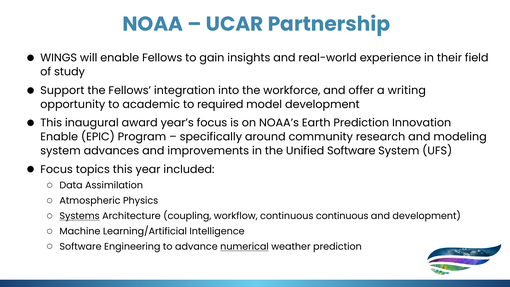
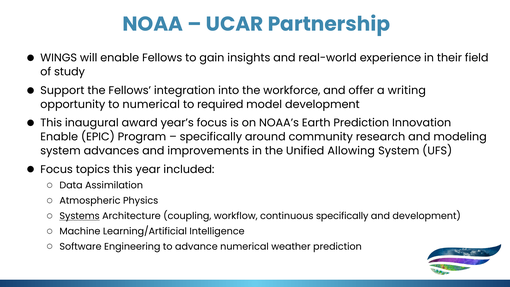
to academic: academic -> numerical
Unified Software: Software -> Allowing
continuous continuous: continuous -> specifically
numerical at (244, 247) underline: present -> none
